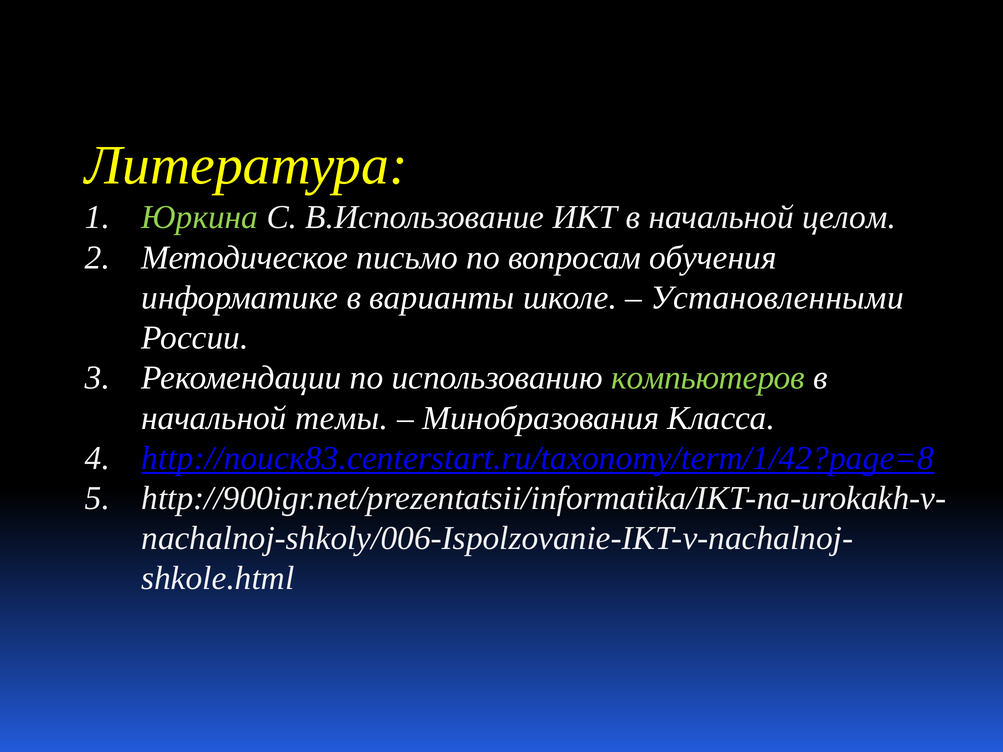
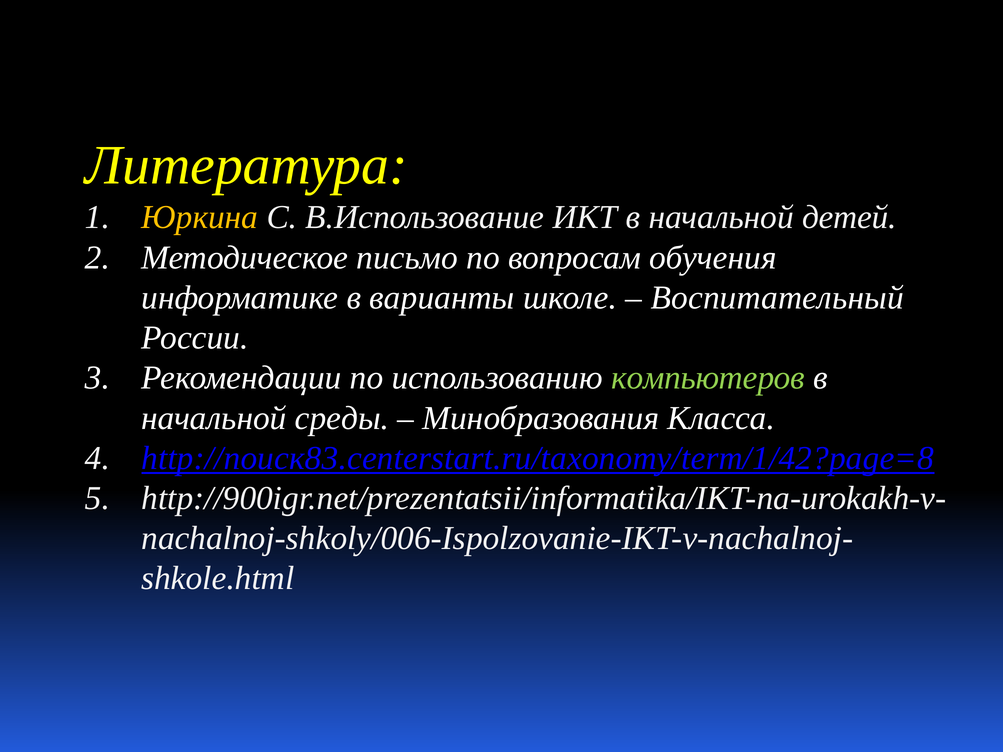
Юркина colour: light green -> yellow
целом: целом -> детей
Установленными: Установленными -> Воспитательный
темы: темы -> среды
